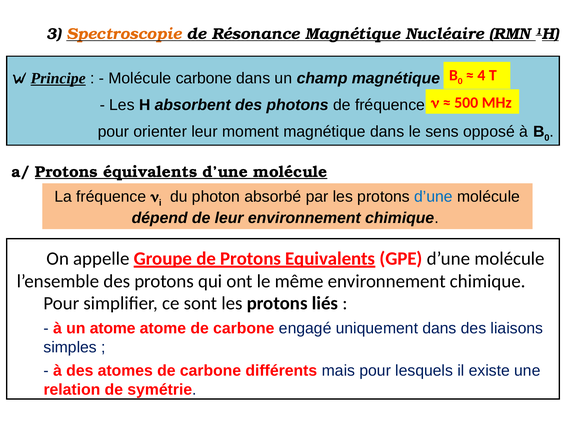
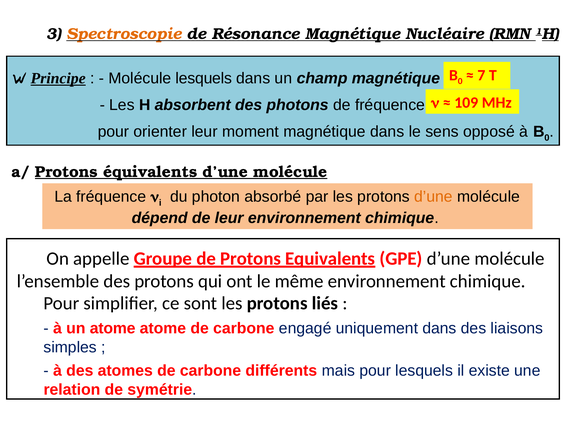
4: 4 -> 7
Molécule carbone: carbone -> lesquels
500: 500 -> 109
d’une at (433, 197) colour: blue -> orange
